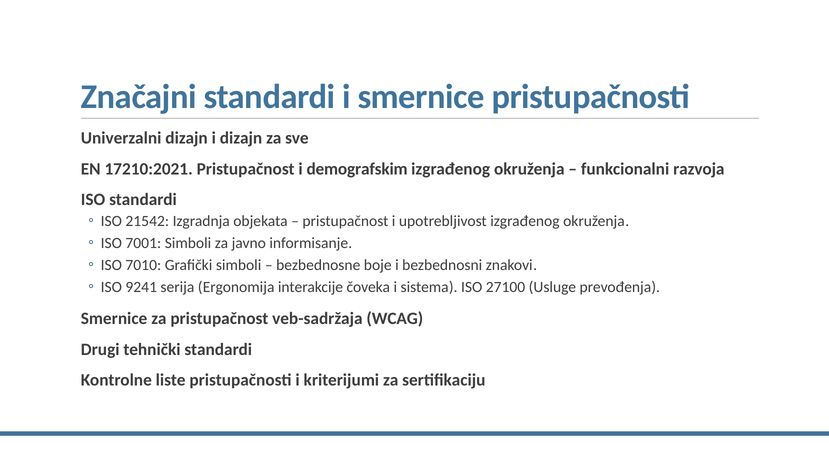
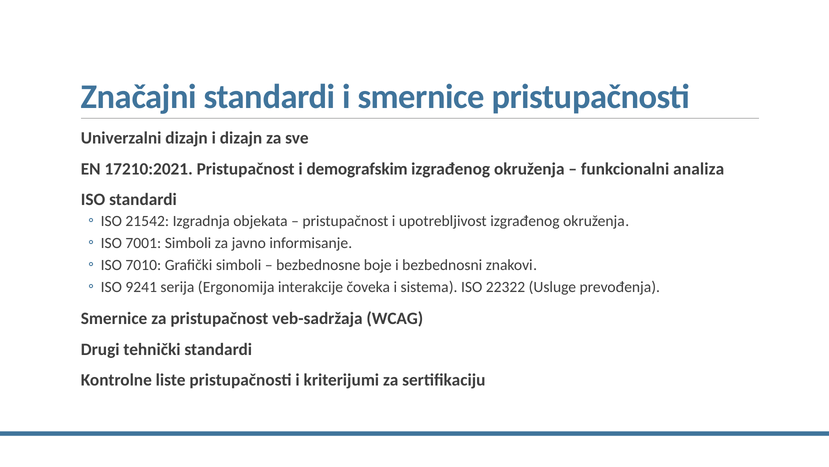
razvoja: razvoja -> analiza
27100: 27100 -> 22322
